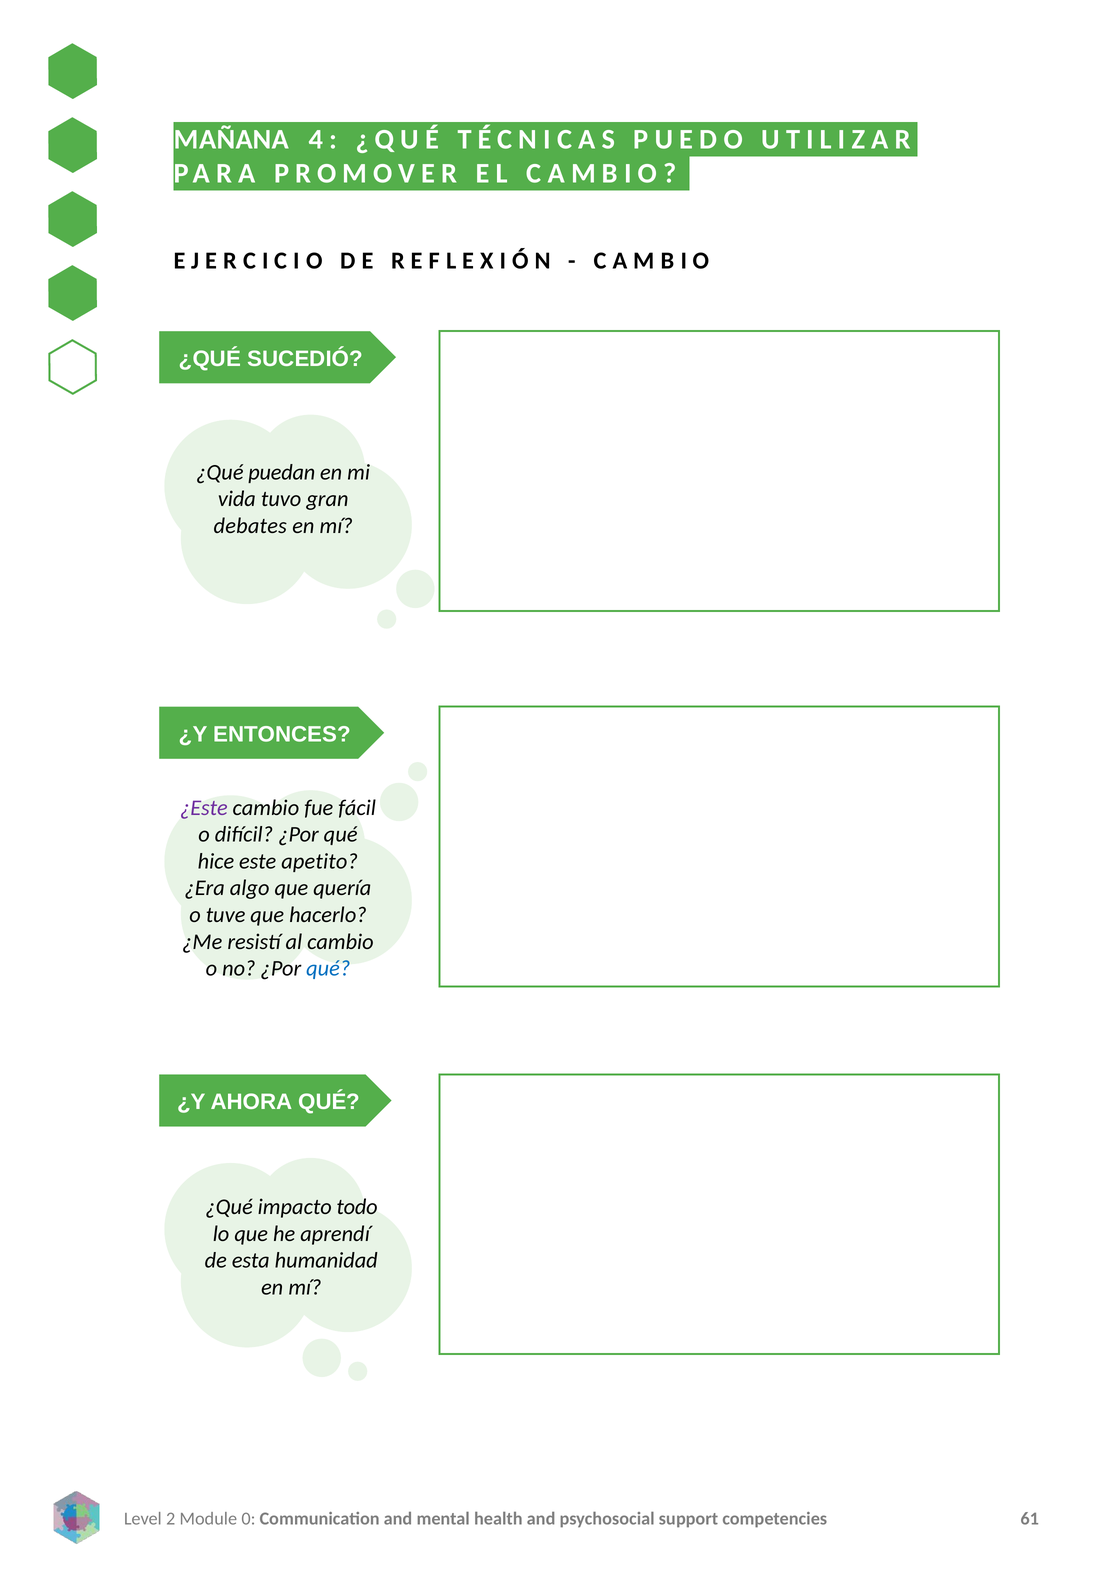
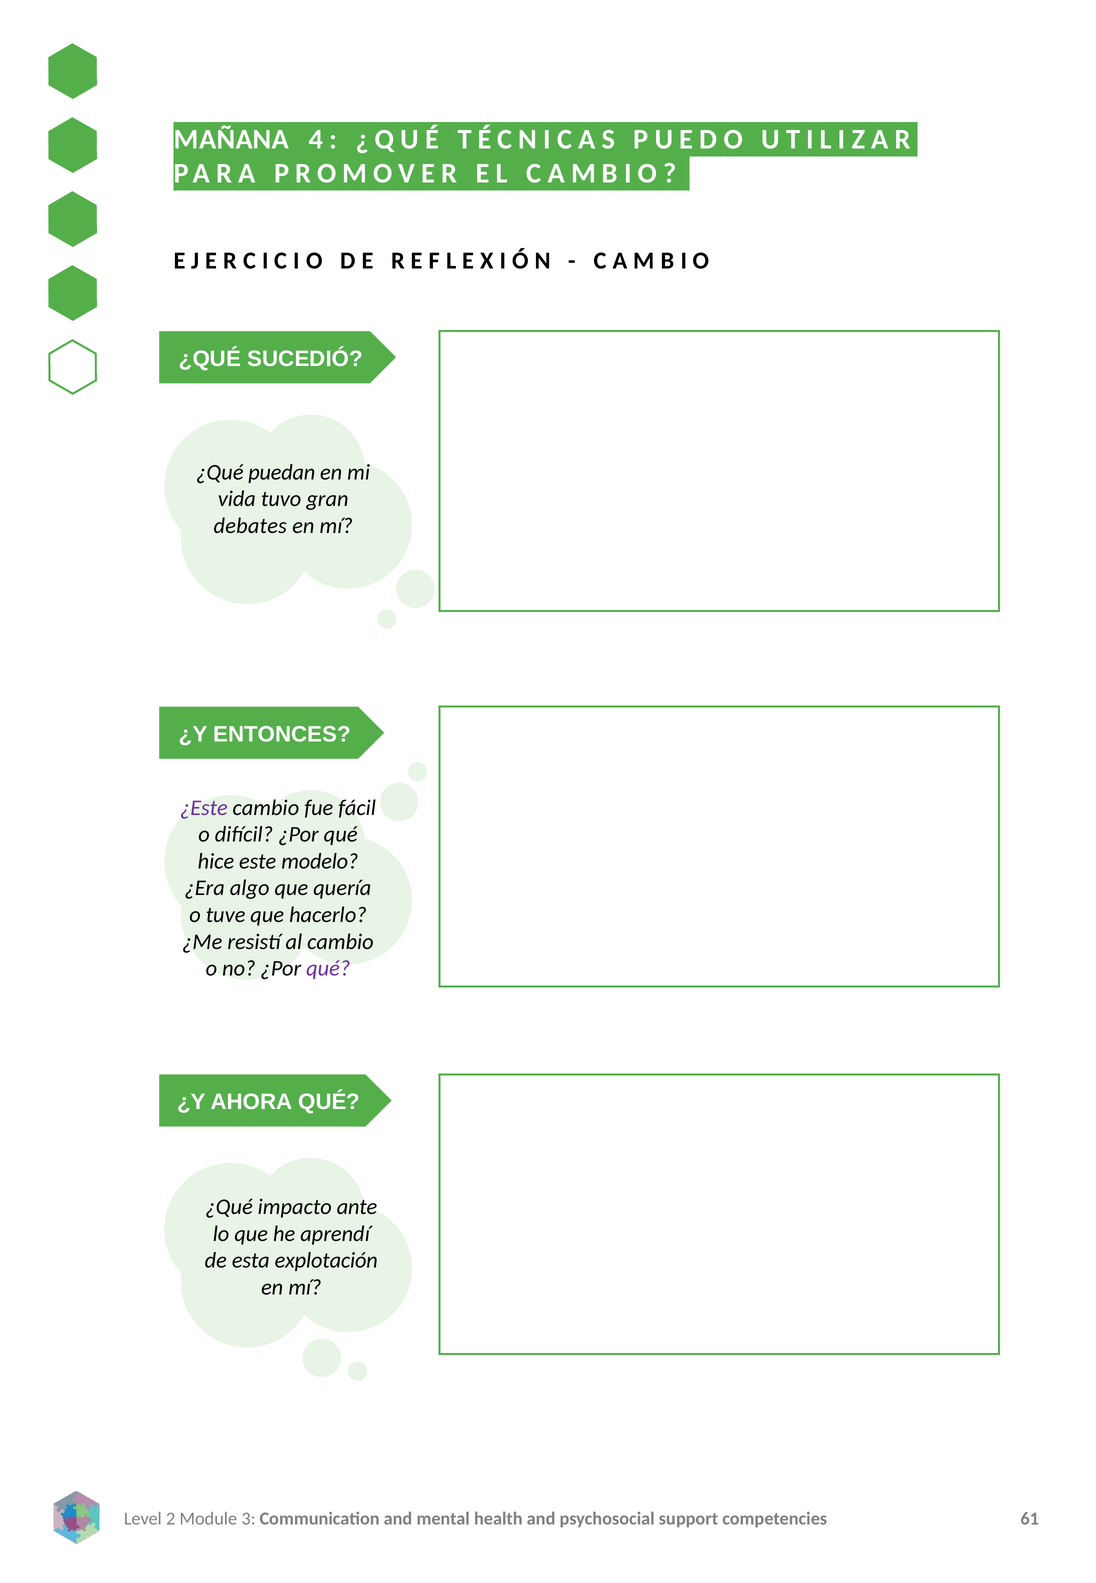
apetito: apetito -> modelo
qué at (328, 969) colour: blue -> purple
todo: todo -> ante
humanidad: humanidad -> explotación
0: 0 -> 3
